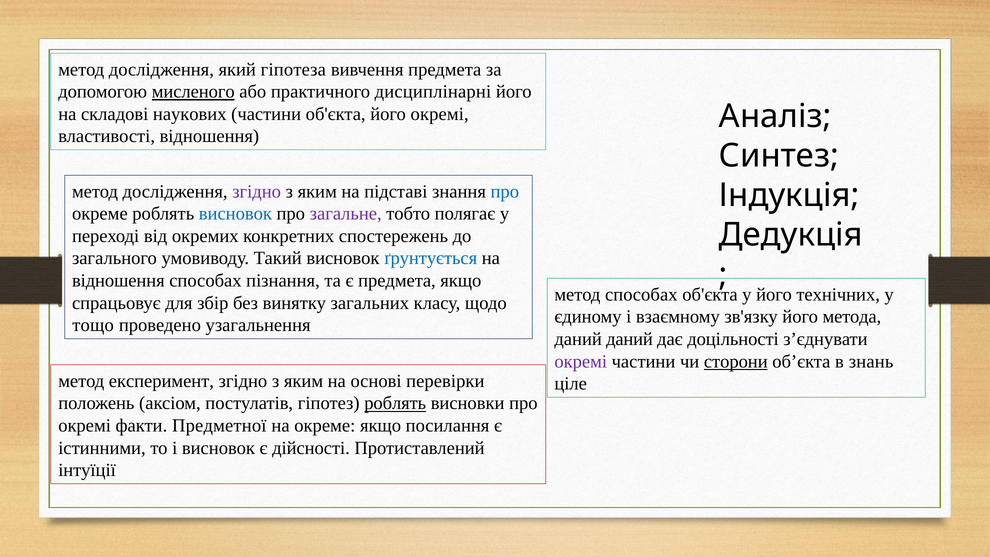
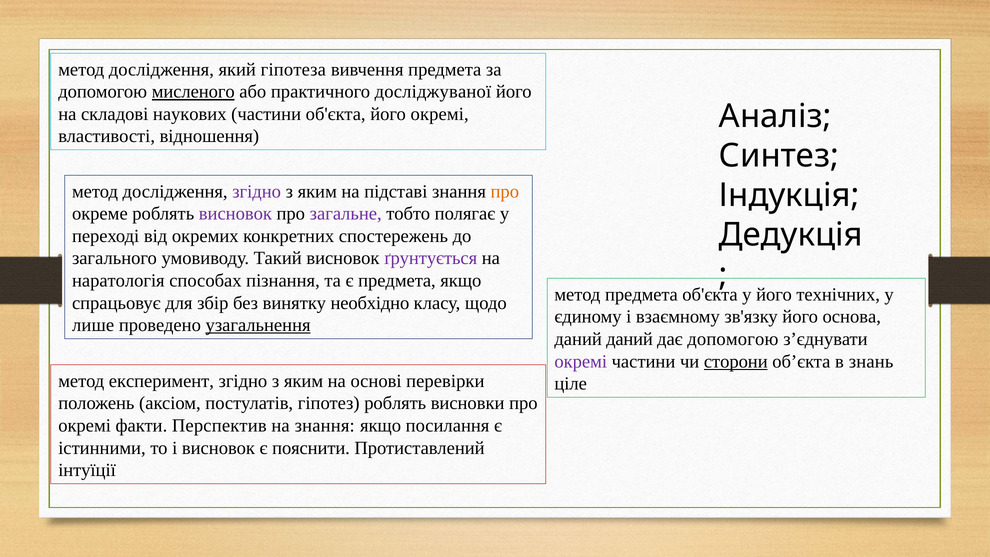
дисциплінарні: дисциплінарні -> досліджуваної
про at (505, 191) colour: blue -> orange
висновок at (235, 214) colour: blue -> purple
ґрунтується colour: blue -> purple
відношення at (118, 281): відношення -> наратологія
метод способах: способах -> предмета
загальних: загальних -> необхідно
метода: метода -> основа
тощо: тощо -> лише
узагальнення underline: none -> present
дає доцільності: доцільності -> допомогою
роблять at (395, 403) underline: present -> none
Предметної: Предметної -> Перспектив
на окреме: окреме -> знання
дійсності: дійсності -> пояснити
